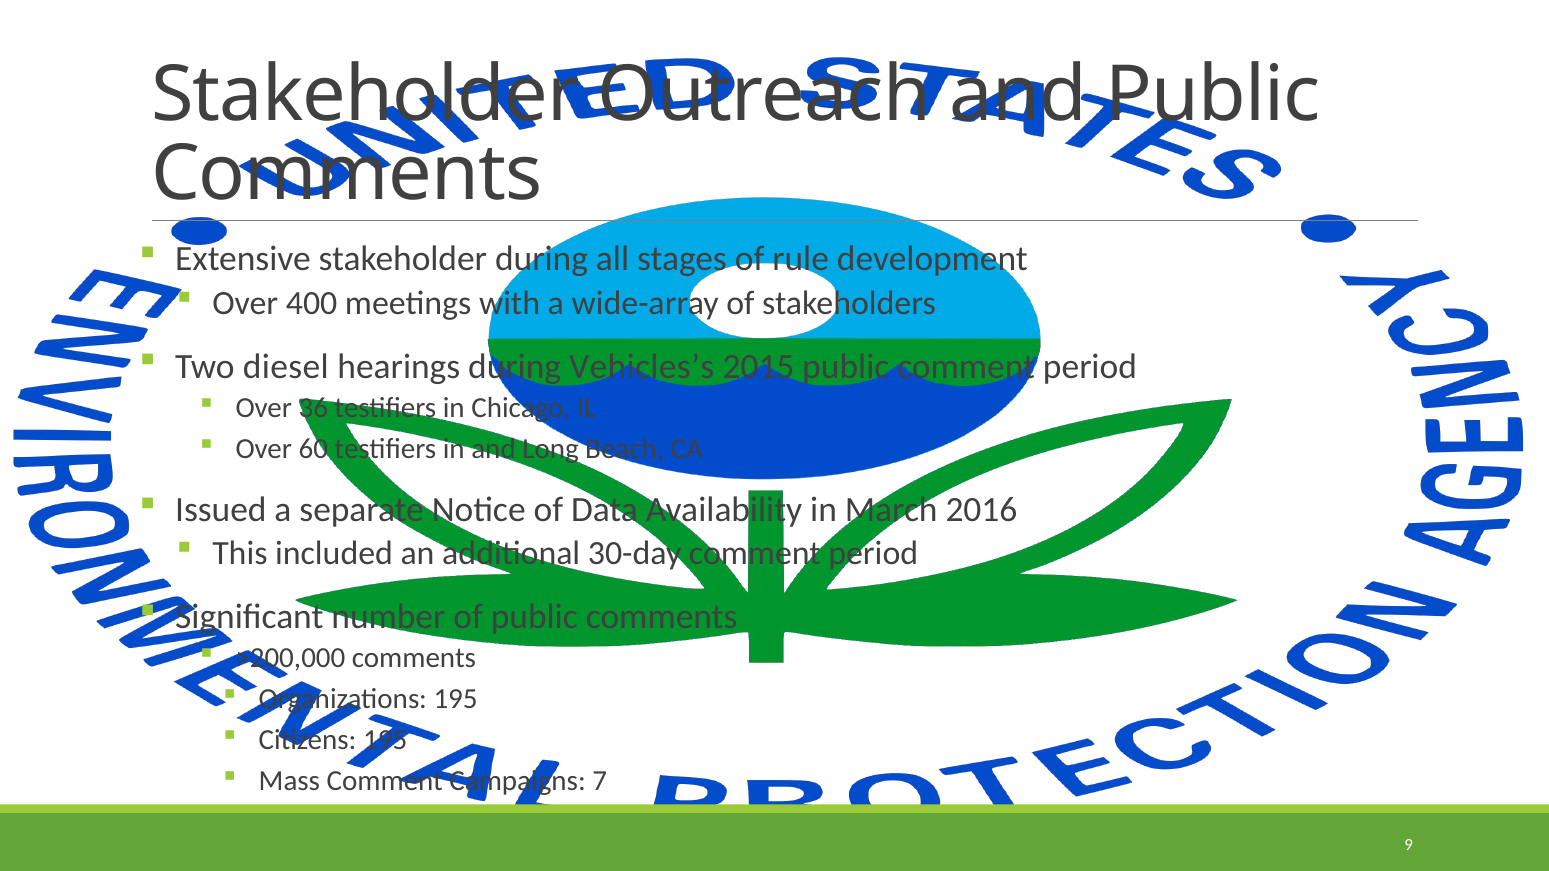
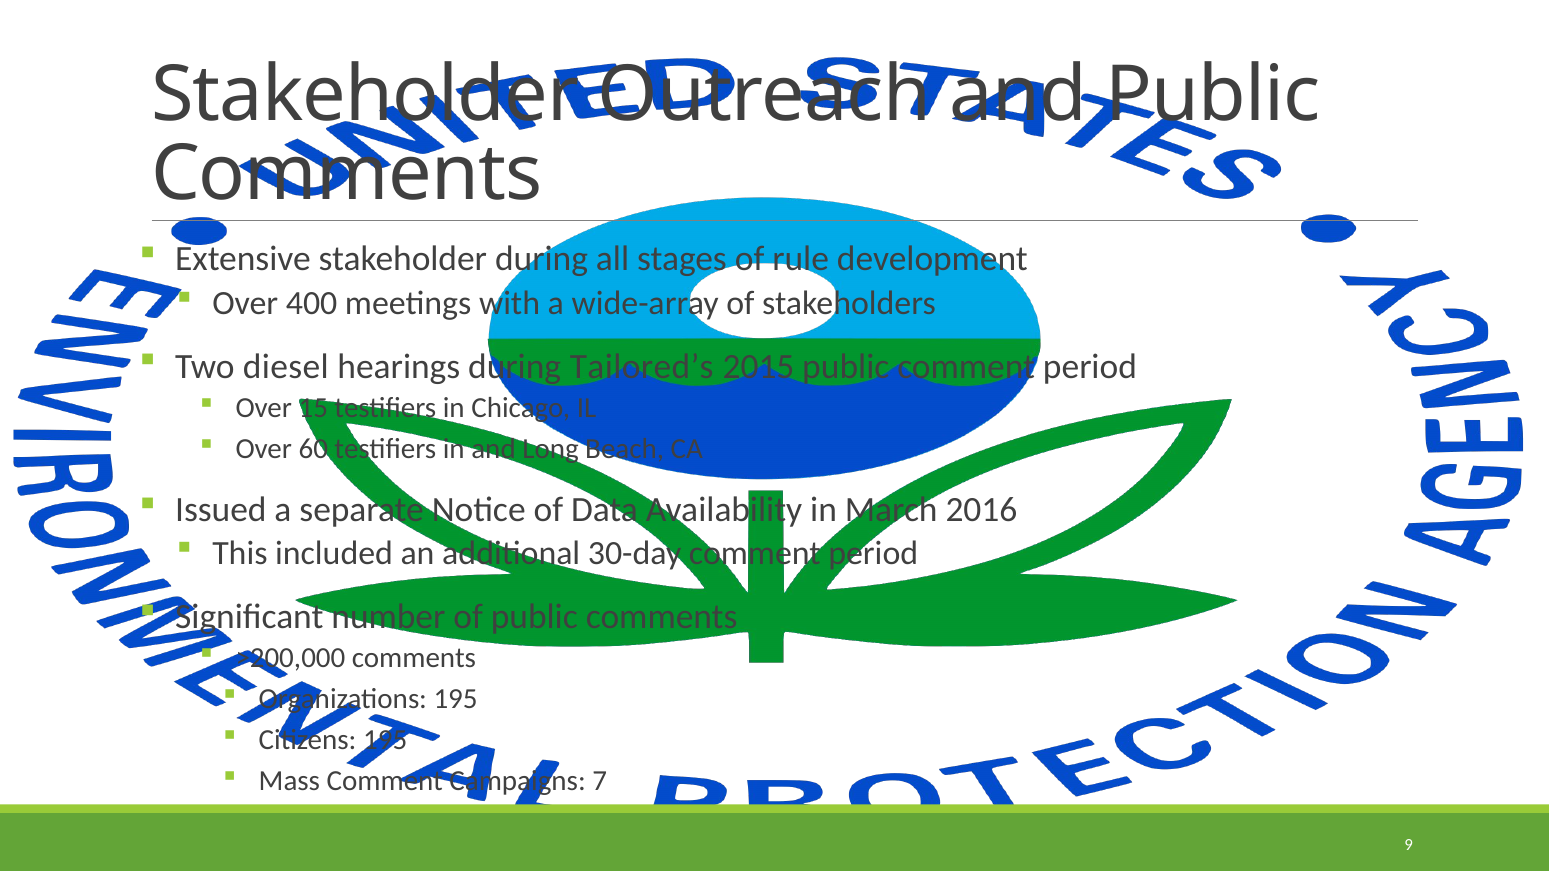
Vehicles’s: Vehicles’s -> Tailored’s
36: 36 -> 15
